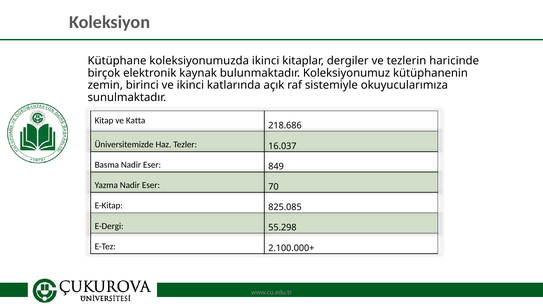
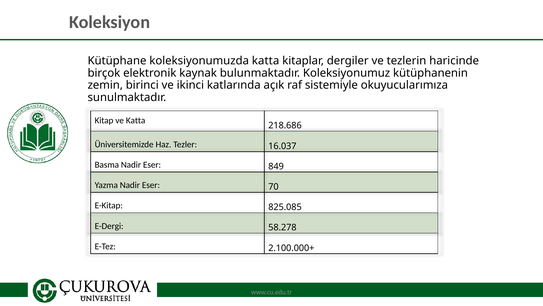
koleksiyonumuzda ikinci: ikinci -> katta
55.298: 55.298 -> 58.278
